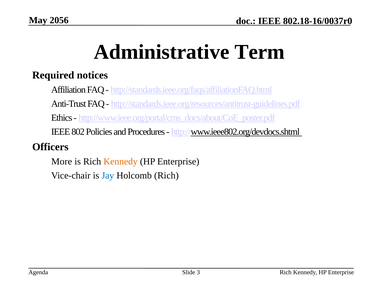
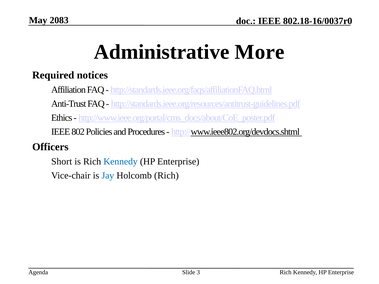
2056: 2056 -> 2083
Term: Term -> More
More: More -> Short
Kennedy at (121, 162) colour: orange -> blue
